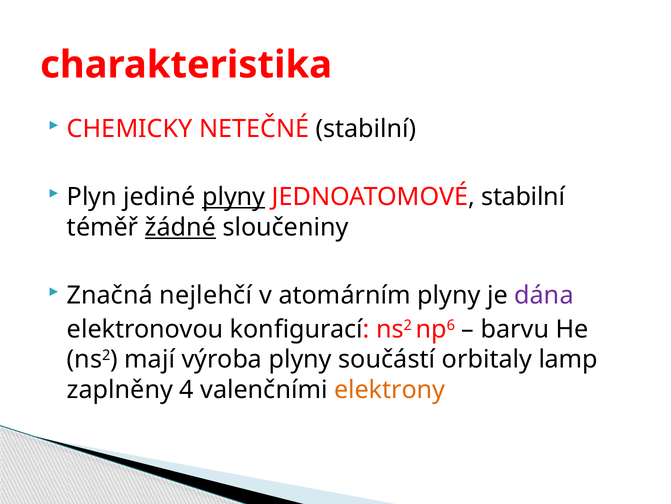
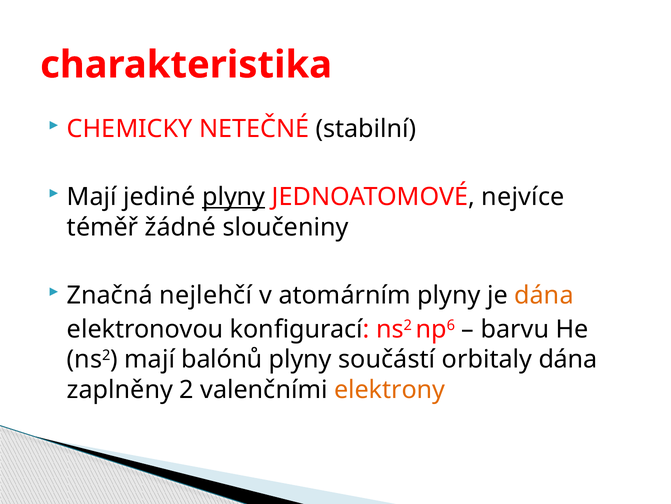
Plyn at (92, 197): Plyn -> Mají
JEDNOATOMOVÉ stabilní: stabilní -> nejvíce
žádné underline: present -> none
dána at (544, 295) colour: purple -> orange
výroba: výroba -> balónů
orbitaly lamp: lamp -> dána
4: 4 -> 2
